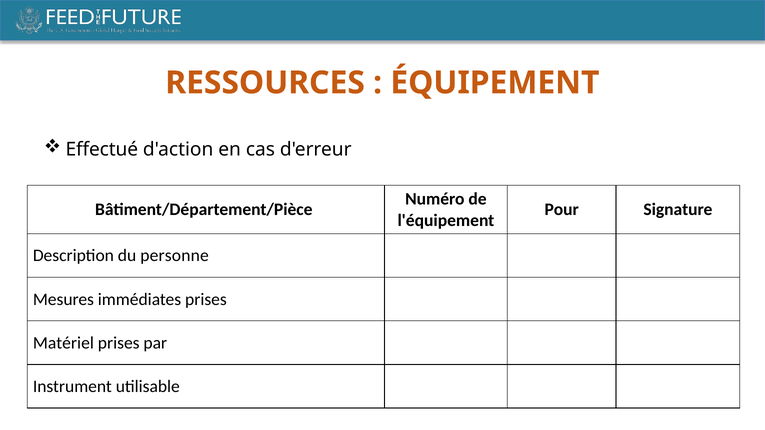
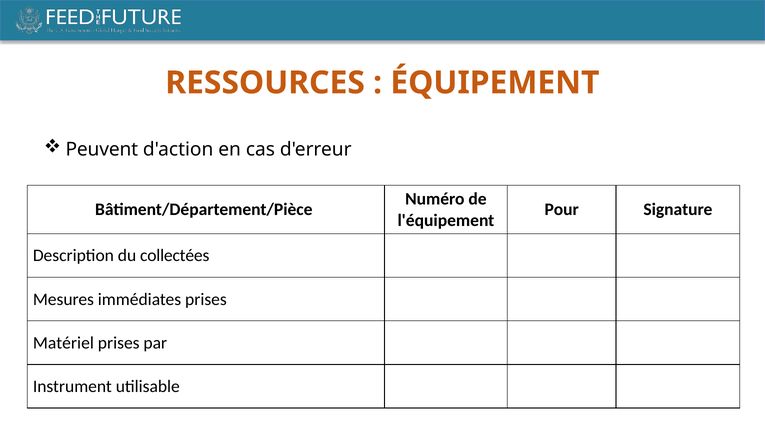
Effectué: Effectué -> Peuvent
personne: personne -> collectées
